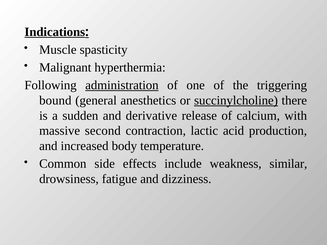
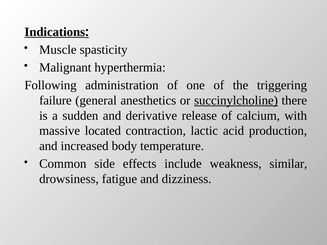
administration underline: present -> none
bound: bound -> failure
second: second -> located
